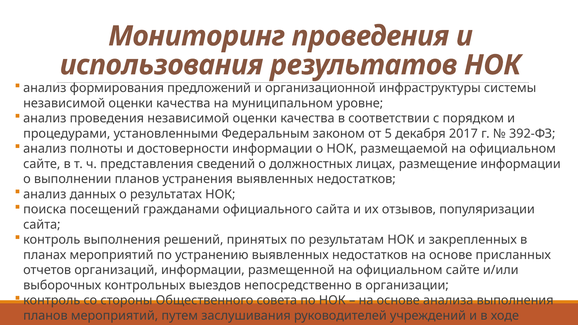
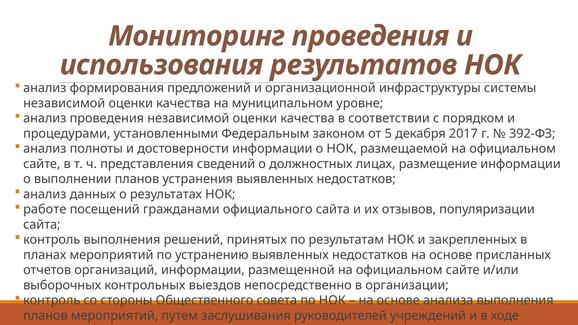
поиска: поиска -> работе
